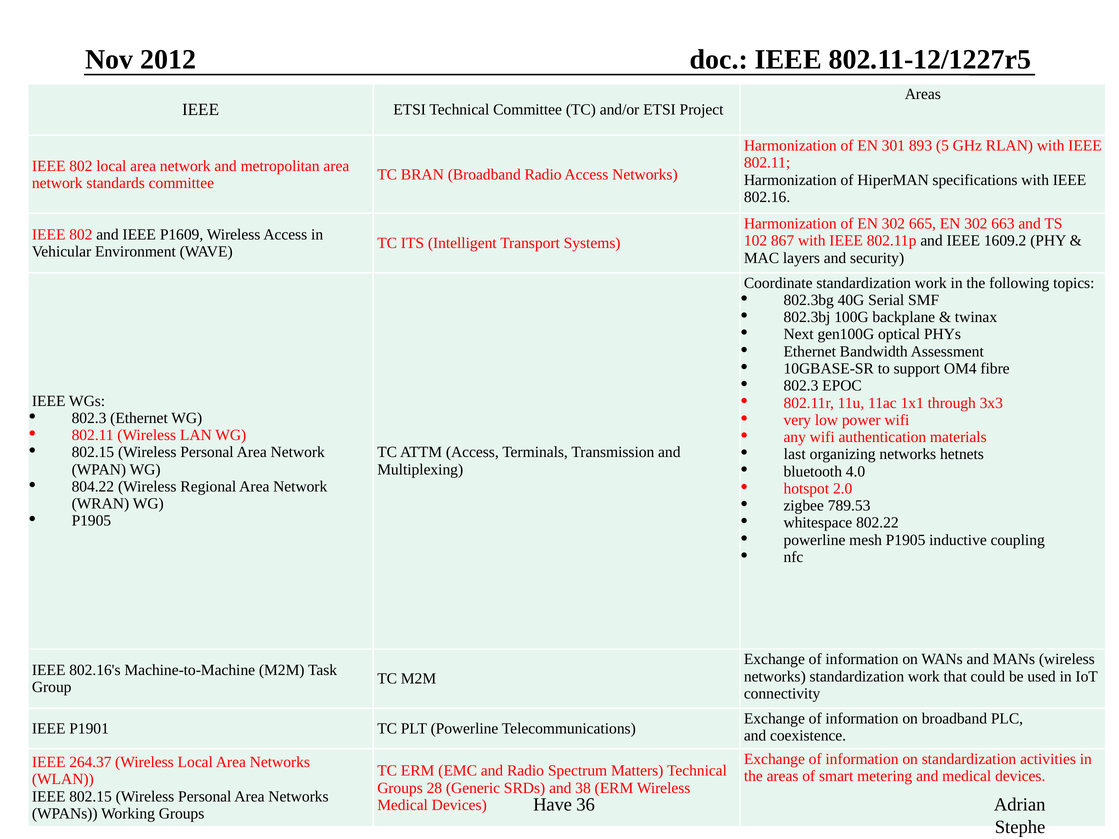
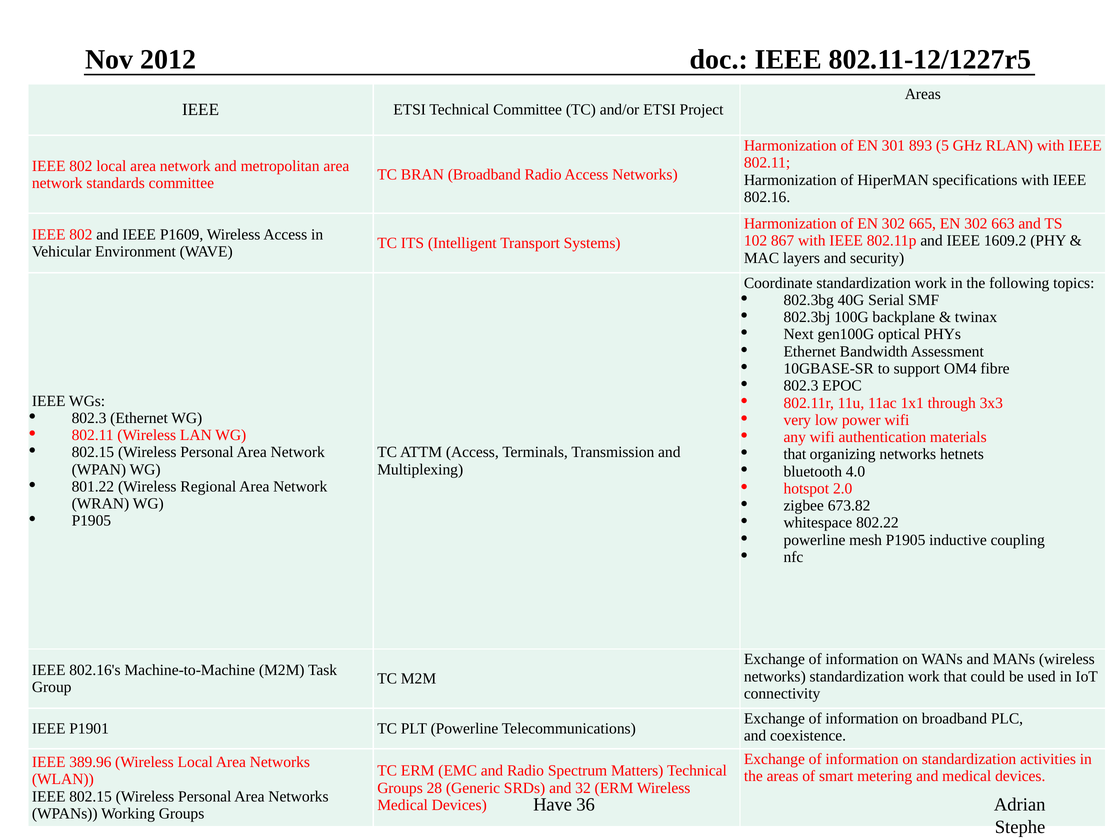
last at (795, 454): last -> that
804.22: 804.22 -> 801.22
789.53: 789.53 -> 673.82
264.37: 264.37 -> 389.96
38: 38 -> 32
